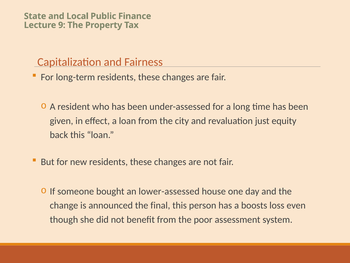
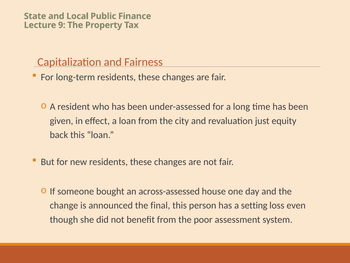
lower-assessed: lower-assessed -> across-assessed
boosts: boosts -> setting
